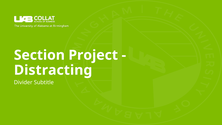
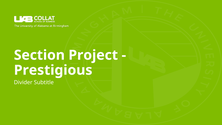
Distracting: Distracting -> Prestigious
